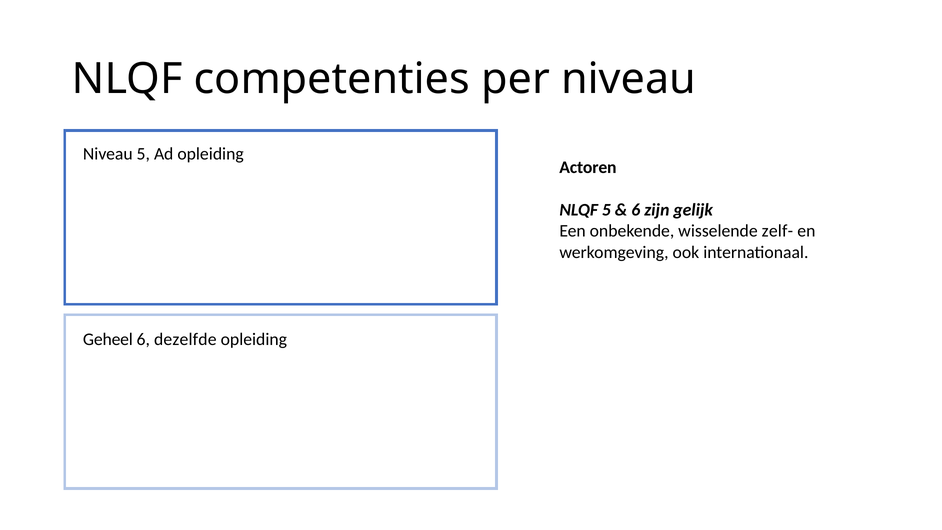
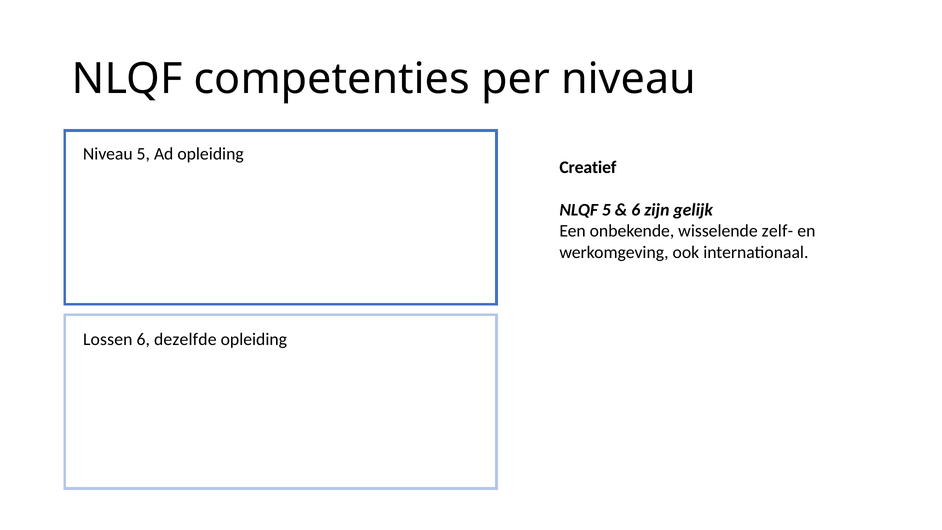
Actoren: Actoren -> Creatief
Geheel: Geheel -> Lossen
